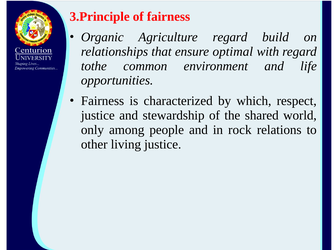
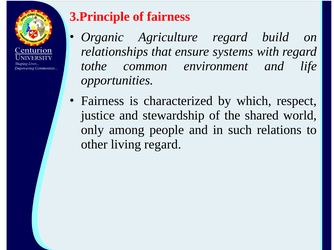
optimal: optimal -> systems
rock: rock -> such
living justice: justice -> regard
